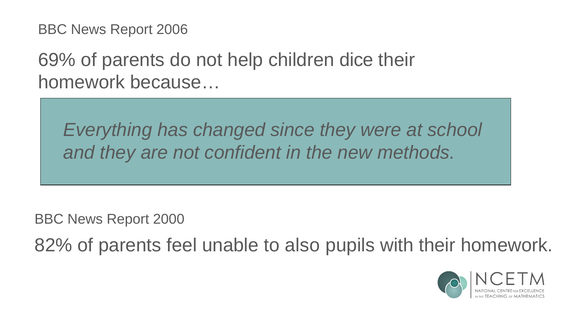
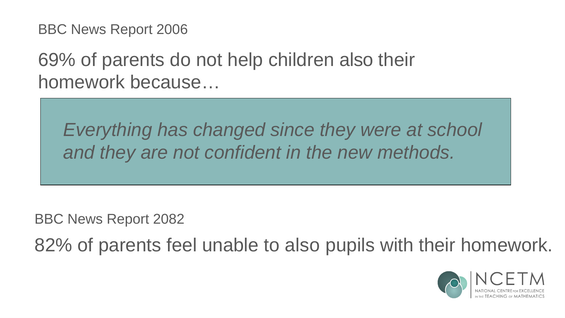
children dice: dice -> also
2000: 2000 -> 2082
